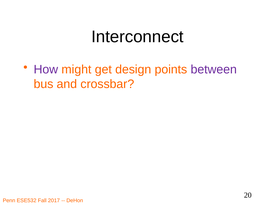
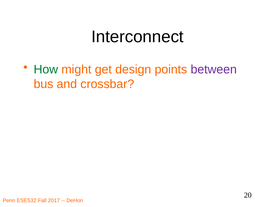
How colour: purple -> green
